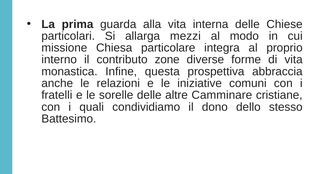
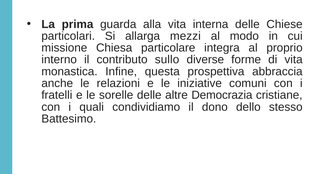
zone: zone -> sullo
Camminare: Camminare -> Democrazia
